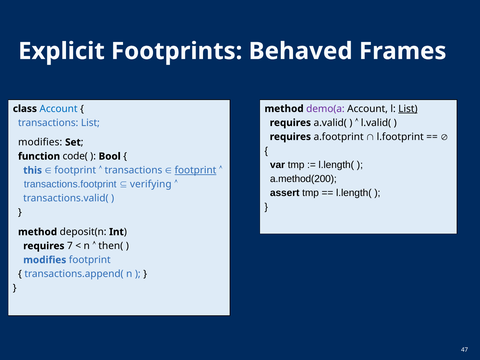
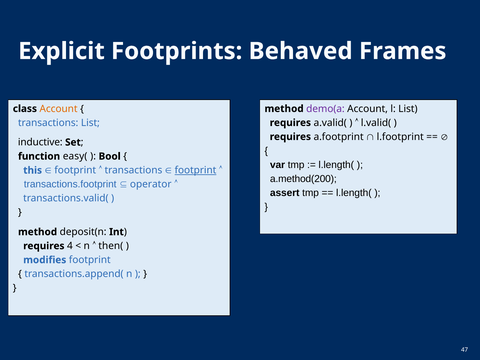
Account at (59, 109) colour: blue -> orange
List at (408, 109) underline: present -> none
modifies at (40, 142): modifies -> inductive
code(: code( -> easy(
verifying: verifying -> operator
7: 7 -> 4
